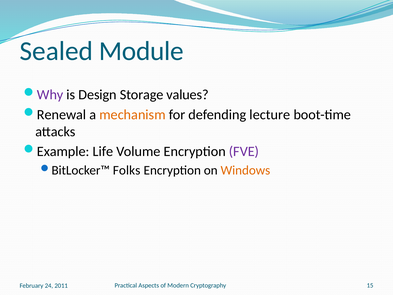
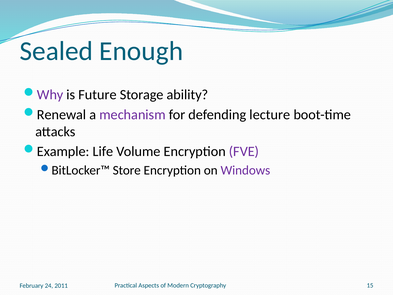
Module: Module -> Enough
Design: Design -> Future
values: values -> ability
mechanism colour: orange -> purple
Folks: Folks -> Store
Windows colour: orange -> purple
